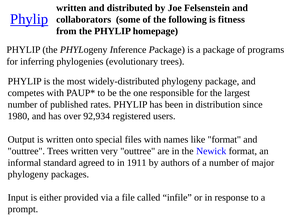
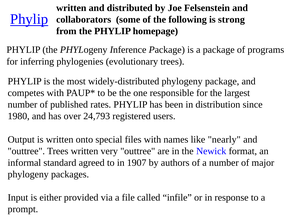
fitness: fitness -> strong
92,934: 92,934 -> 24,793
like format: format -> nearly
1911: 1911 -> 1907
